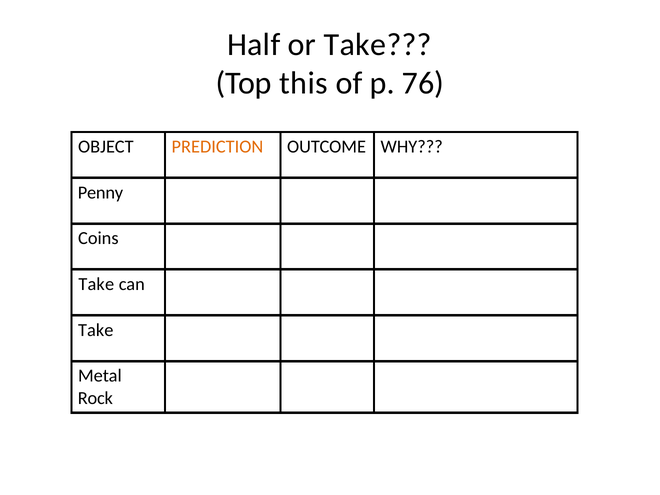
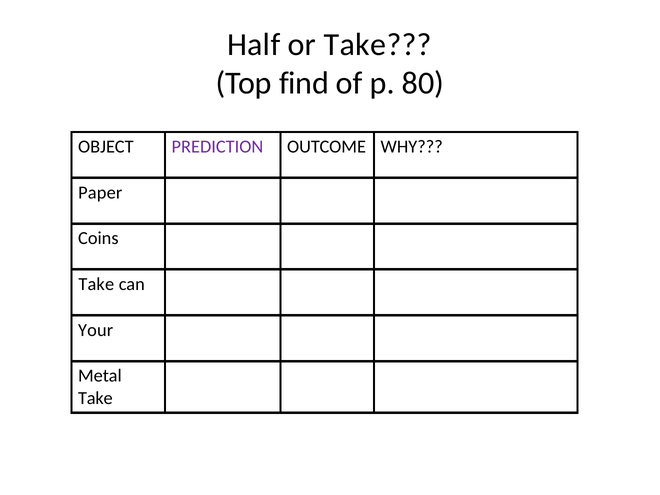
this: this -> find
76: 76 -> 80
PREDICTION colour: orange -> purple
Penny: Penny -> Paper
Take at (96, 330): Take -> Your
Rock at (95, 398): Rock -> Take
